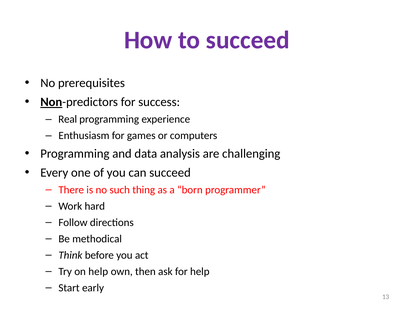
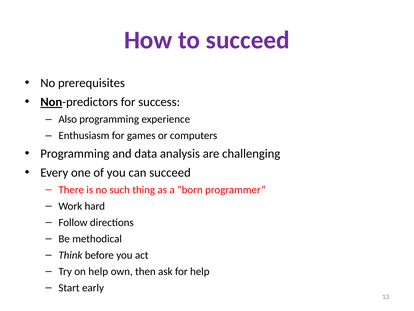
Real: Real -> Also
